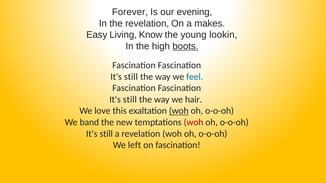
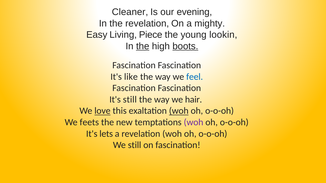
Forever: Forever -> Cleaner
makes: makes -> mighty
Know: Know -> Piece
the at (143, 46) underline: none -> present
still at (131, 77): still -> like
love underline: none -> present
band: band -> feets
woh at (194, 122) colour: red -> purple
still at (106, 134): still -> lets
We left: left -> still
